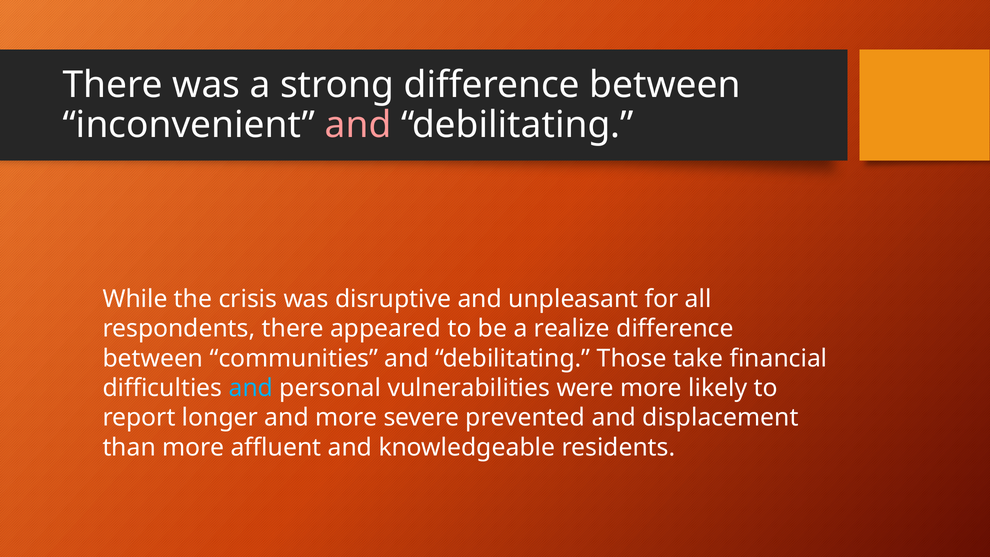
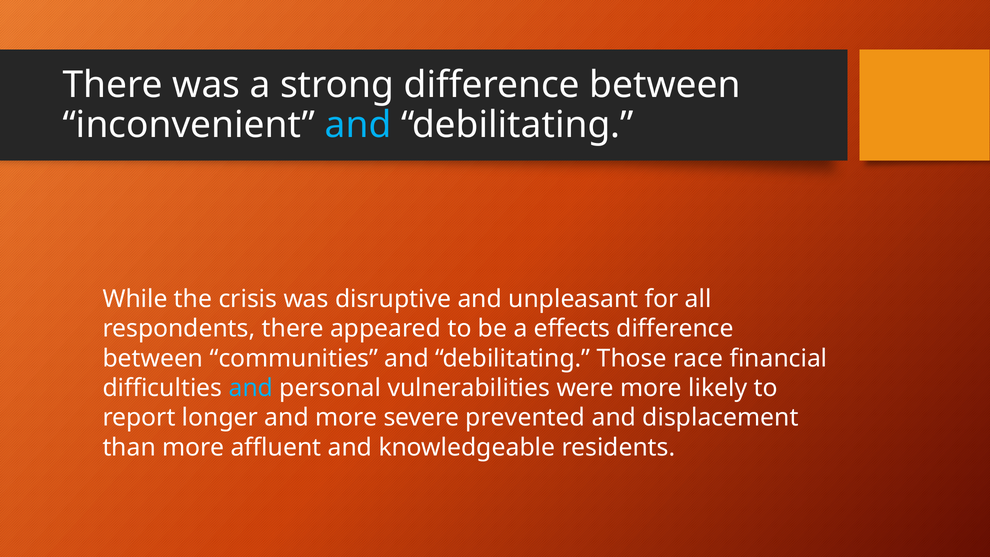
and at (358, 125) colour: pink -> light blue
realize: realize -> effects
take: take -> race
